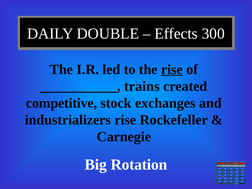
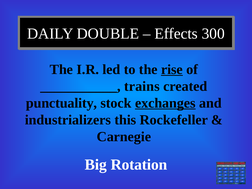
competitive: competitive -> punctuality
exchanges underline: none -> present
industrializers rise: rise -> this
